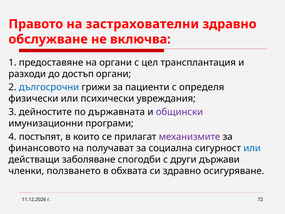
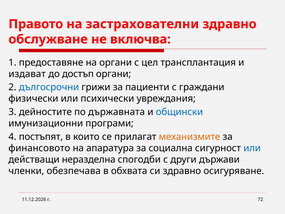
разходи: разходи -> издават
определя: определя -> граждани
общински colour: purple -> blue
механизмите colour: purple -> orange
получават: получават -> апаратура
заболяване: заболяване -> неразделна
ползването: ползването -> обезпечава
